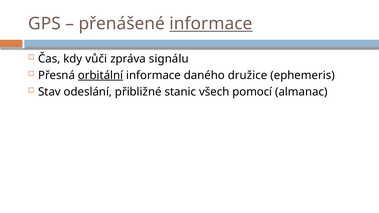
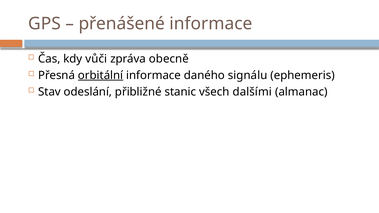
informace at (211, 24) underline: present -> none
signálu: signálu -> obecně
družice: družice -> signálu
pomocí: pomocí -> dalšími
